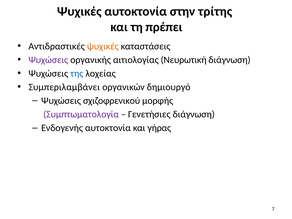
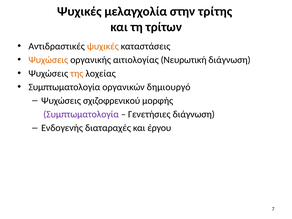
Ψυχικές αυτοκτονία: αυτοκτονία -> μελαγχολία
πρέπει: πρέπει -> τρίτων
Ψυχώσεις at (48, 60) colour: purple -> orange
της colour: blue -> orange
Συμπεριλαμβάνει at (64, 87): Συμπεριλαμβάνει -> Συμπτωματολογία
Ενδογενής αυτοκτονία: αυτοκτονία -> διαταραχές
γήρας: γήρας -> έργου
